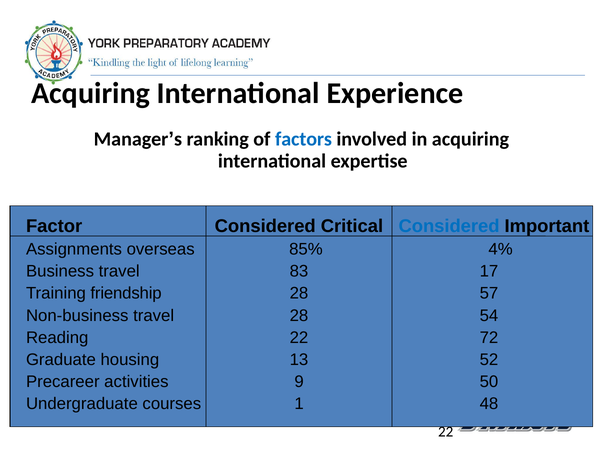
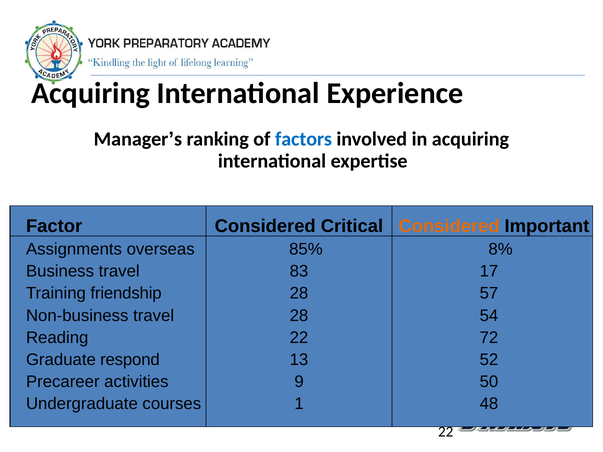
Considered at (449, 226) colour: blue -> orange
4%: 4% -> 8%
housing: housing -> respond
